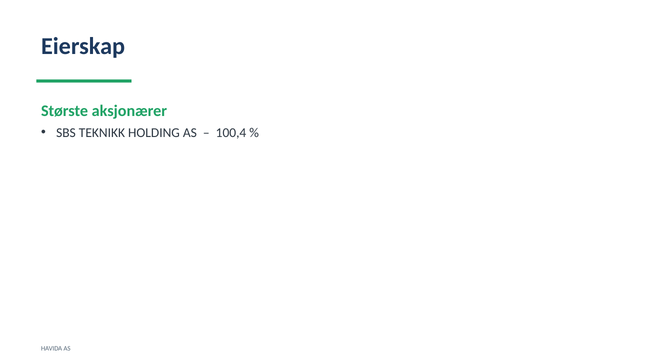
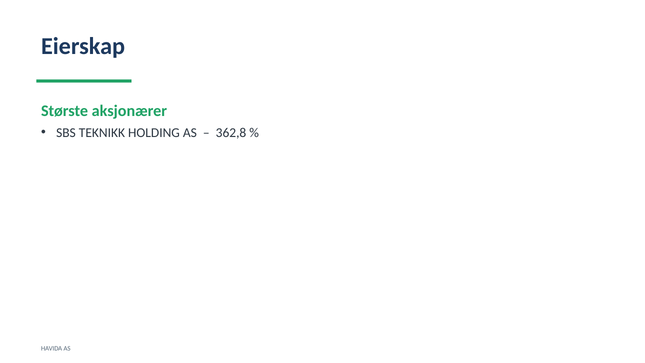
100,4: 100,4 -> 362,8
